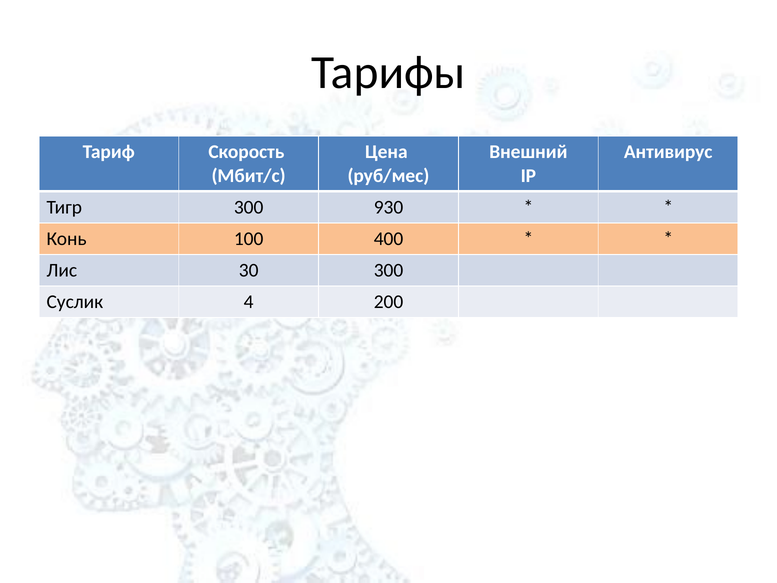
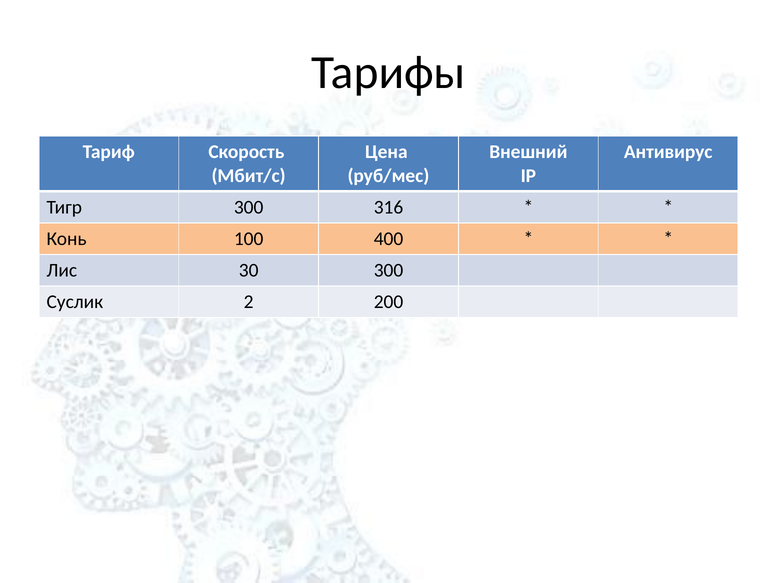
930: 930 -> 316
4: 4 -> 2
